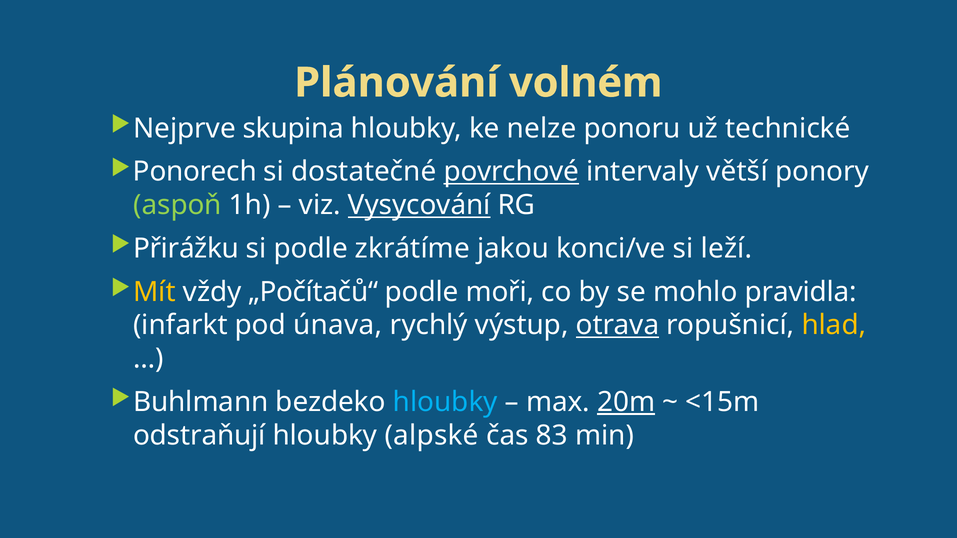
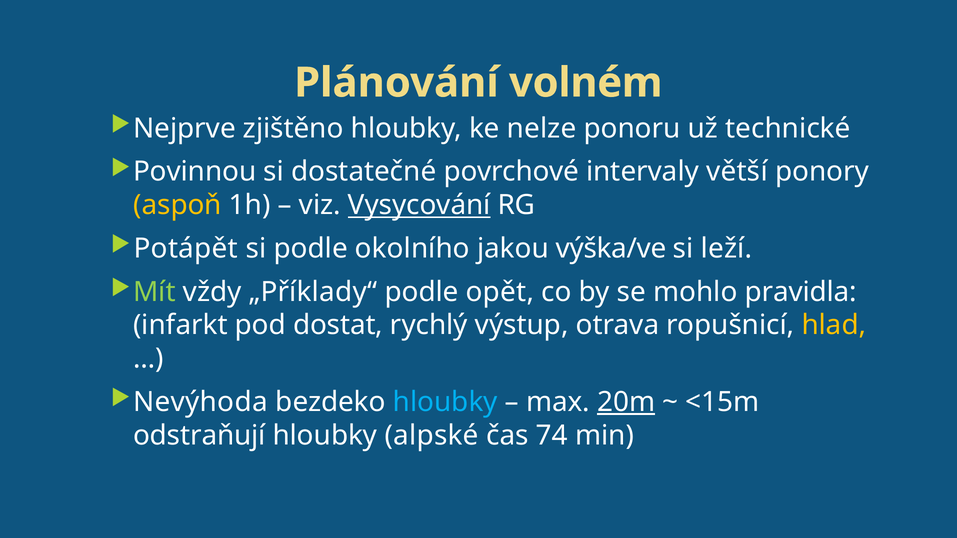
skupina: skupina -> zjištěno
Ponorech: Ponorech -> Povinnou
povrchové underline: present -> none
aspoň colour: light green -> yellow
Přirážku: Přirážku -> Potápět
zkrátíme: zkrátíme -> okolního
konci/ve: konci/ve -> výška/ve
Mít colour: yellow -> light green
„Počítačů“: „Počítačů“ -> „Příklady“
moři: moři -> opět
únava: únava -> dostat
otrava underline: present -> none
Buhlmann: Buhlmann -> Nevýhoda
83: 83 -> 74
